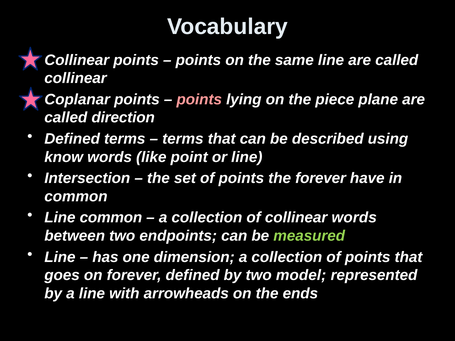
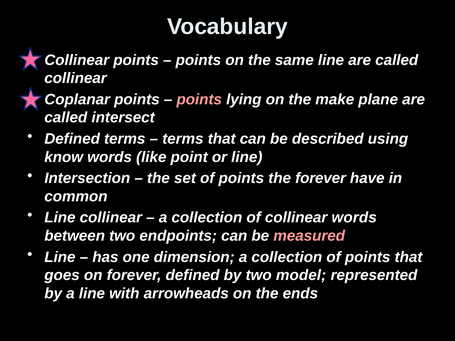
piece: piece -> make
direction: direction -> intersect
Line common: common -> collinear
measured colour: light green -> pink
